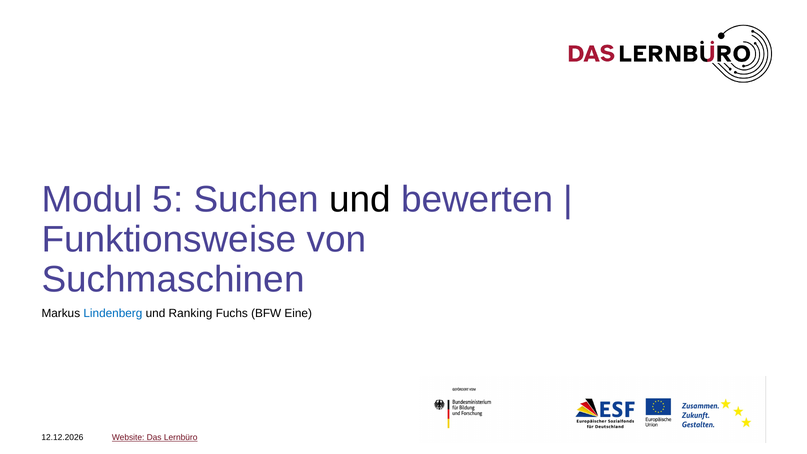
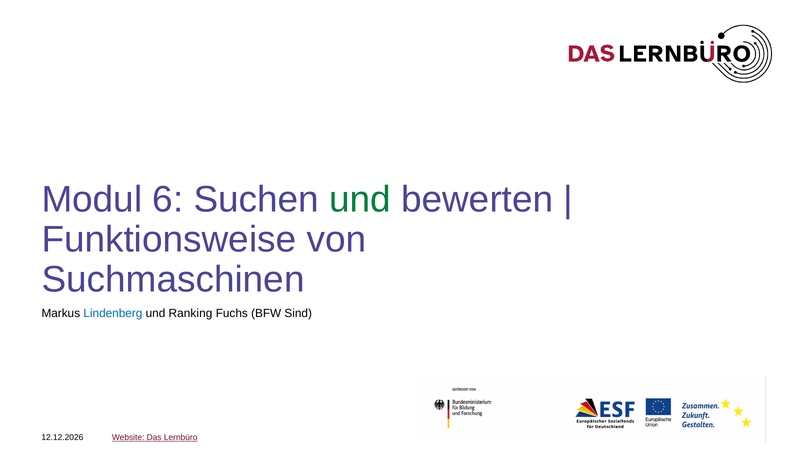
5: 5 -> 6
und at (360, 200) colour: black -> green
Eine: Eine -> Sind
